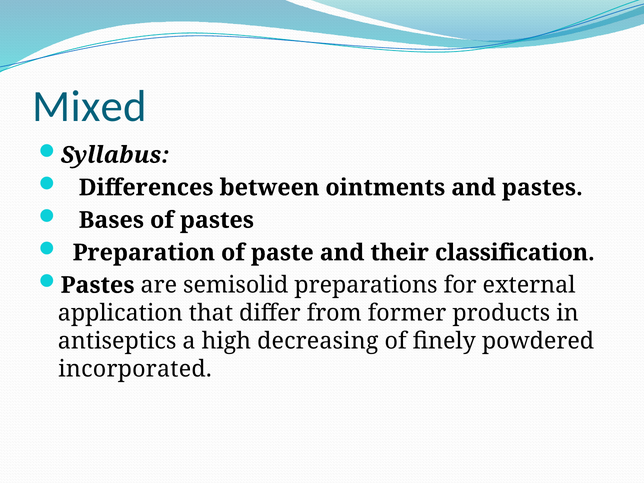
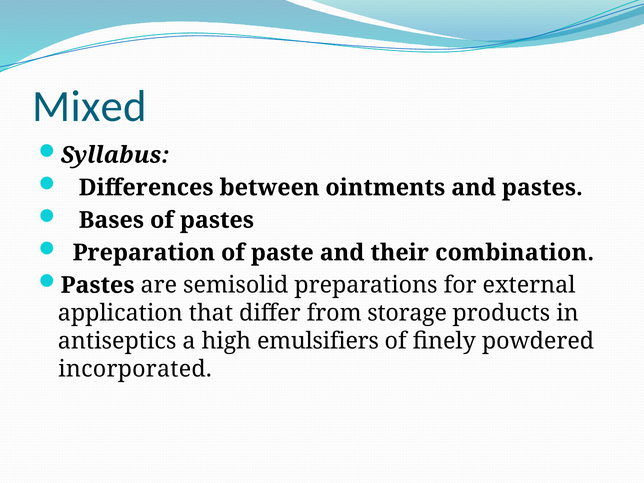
classification: classification -> combination
former: former -> storage
decreasing: decreasing -> emulsifiers
